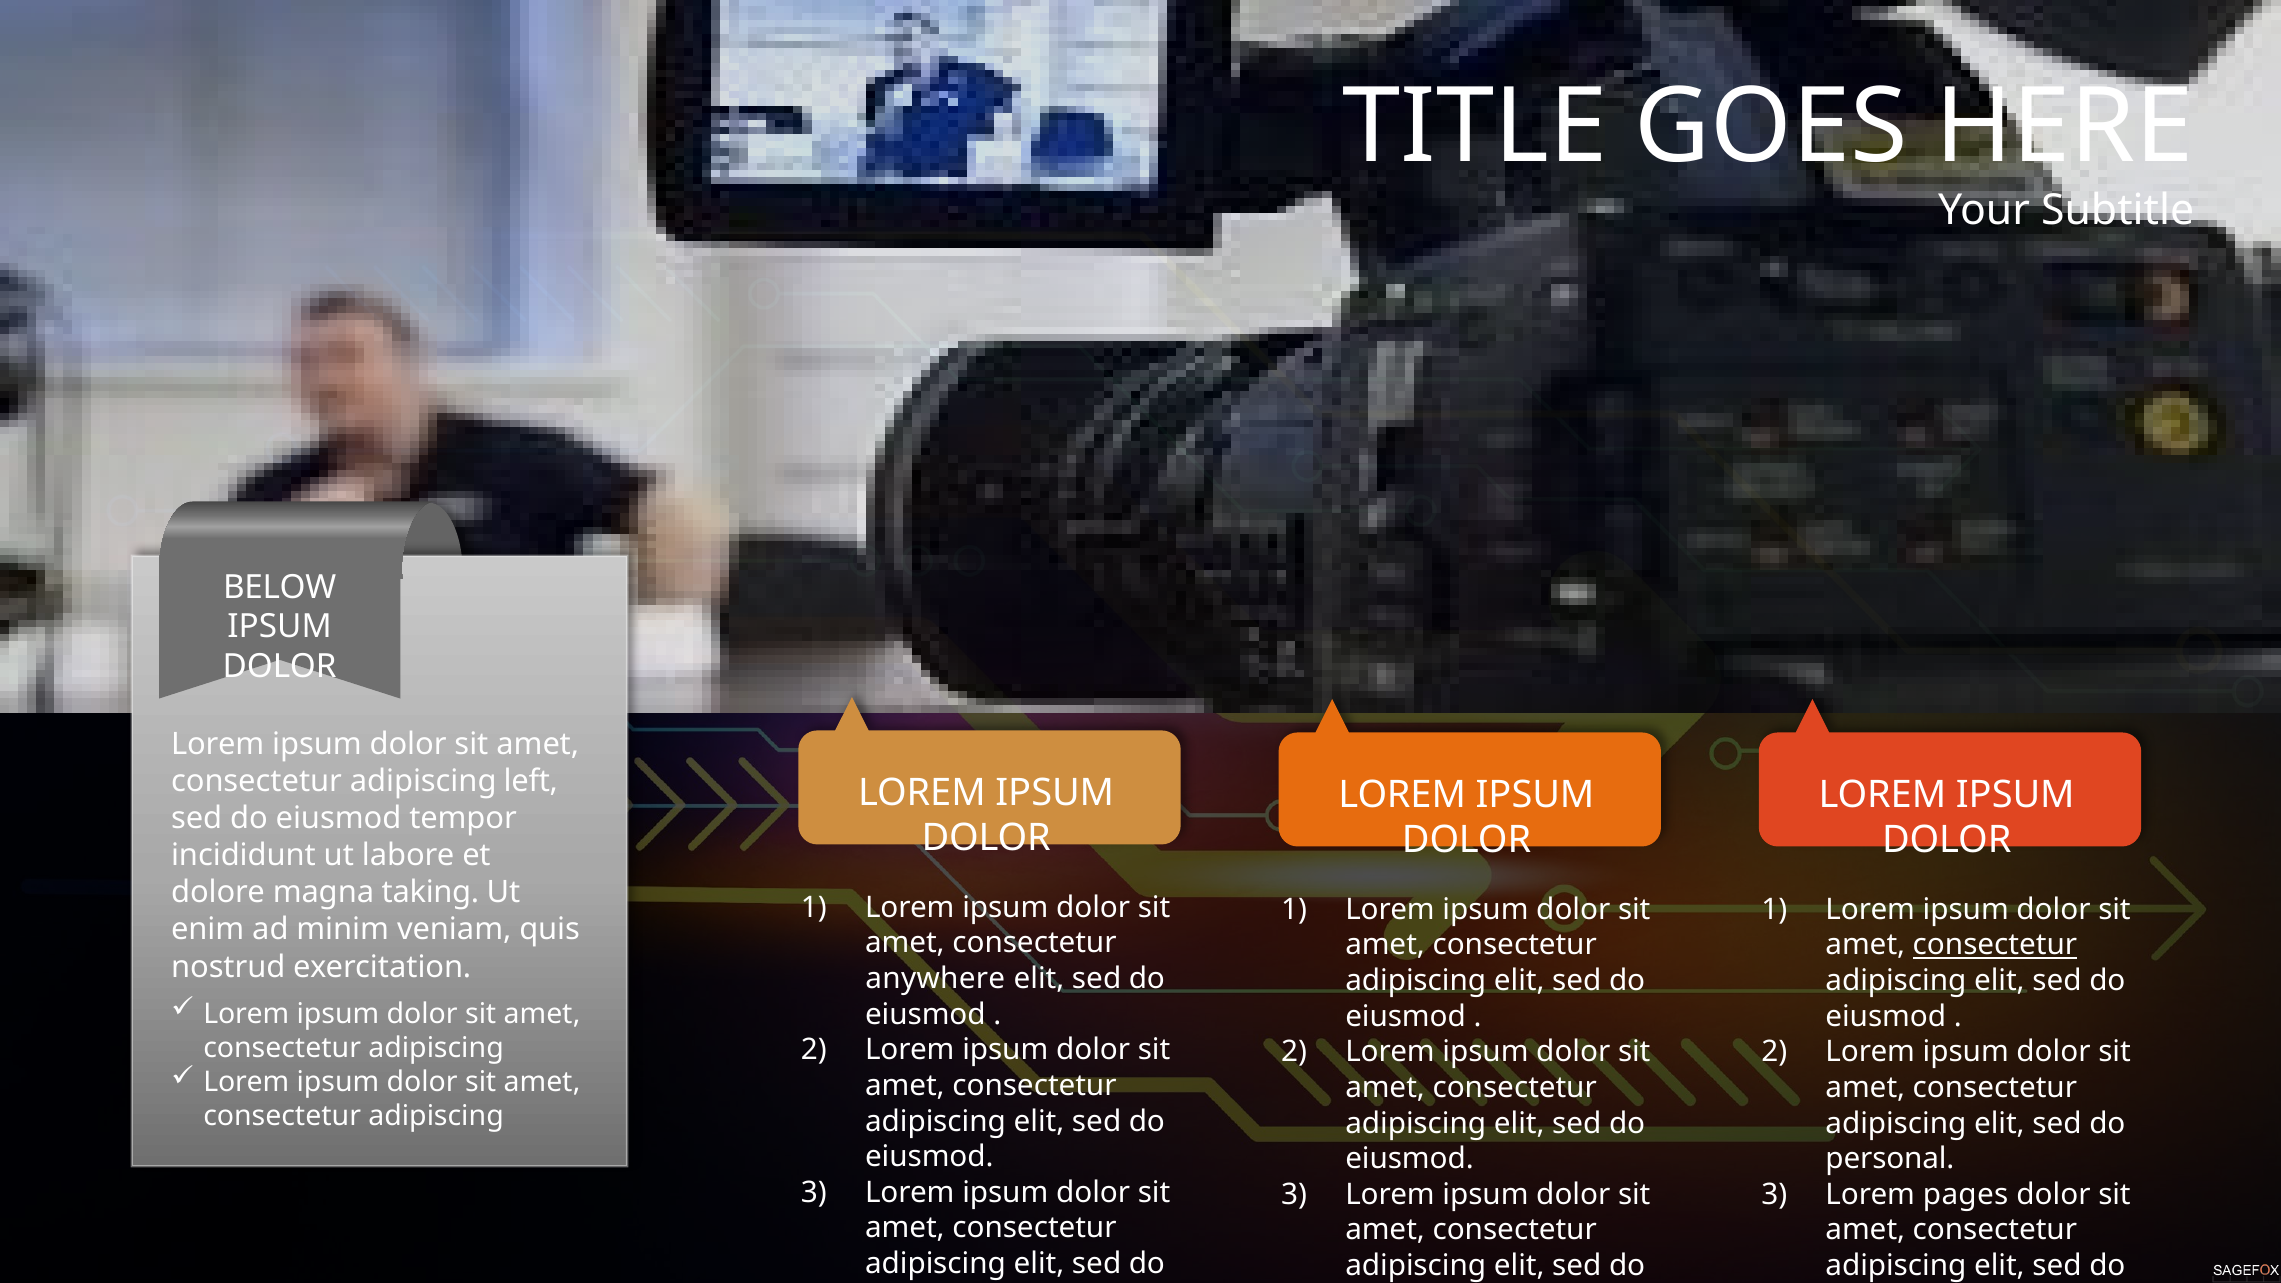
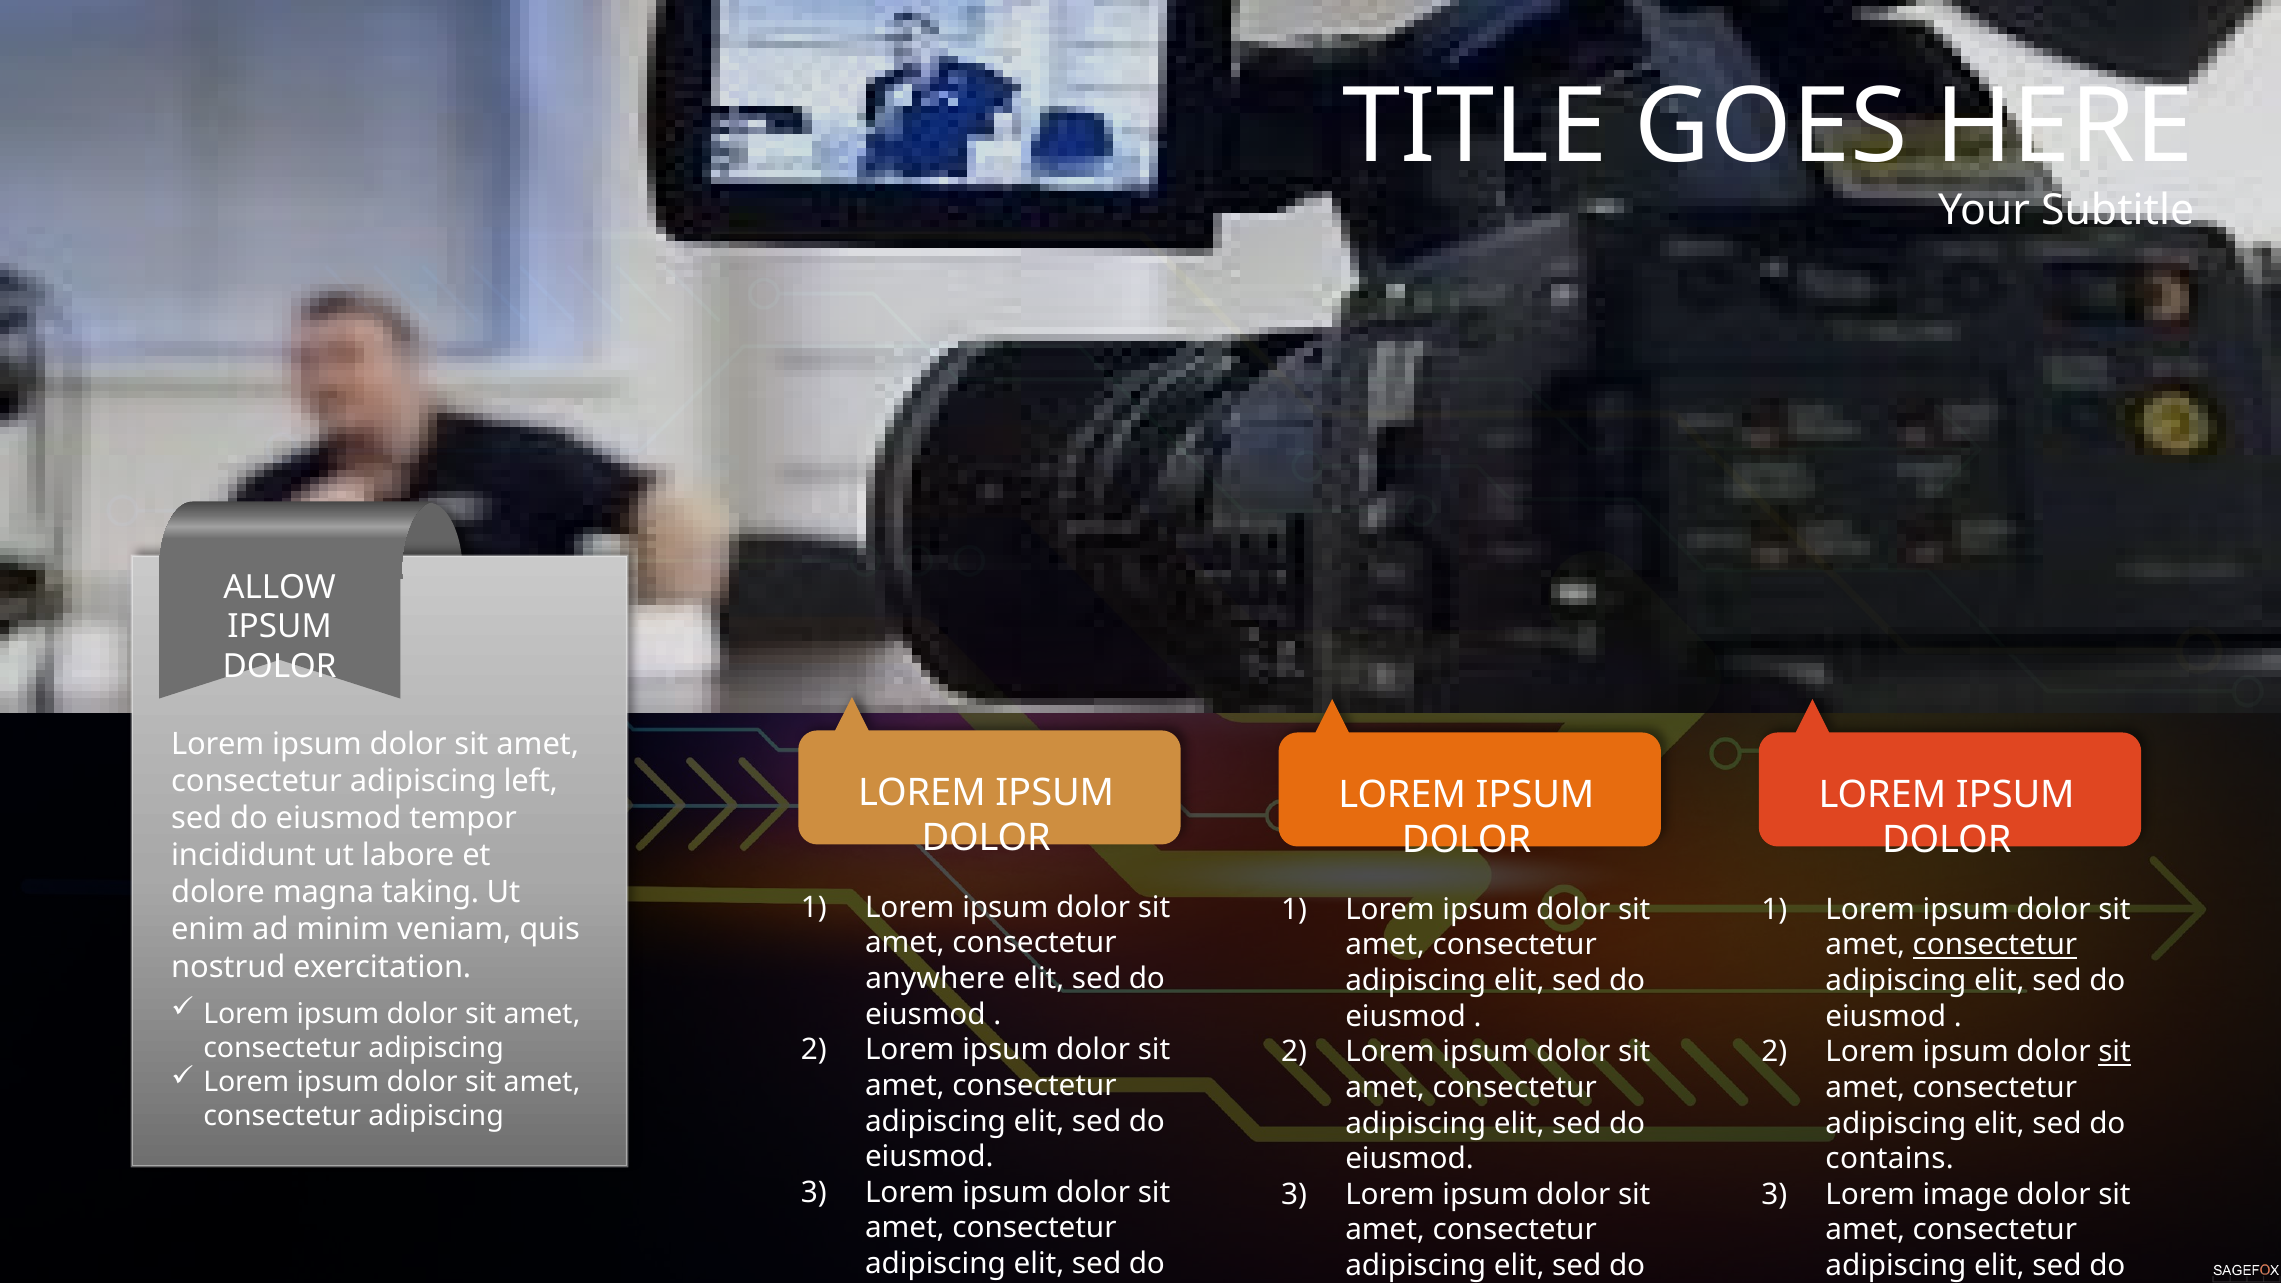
BELOW: BELOW -> ALLOW
sit at (2114, 1052) underline: none -> present
personal: personal -> contains
pages: pages -> image
